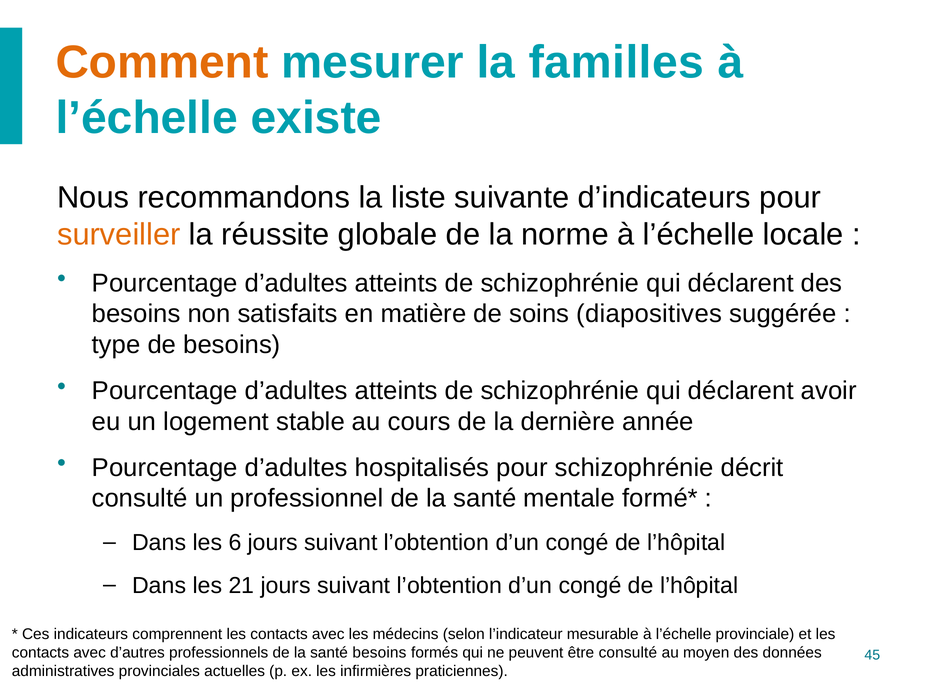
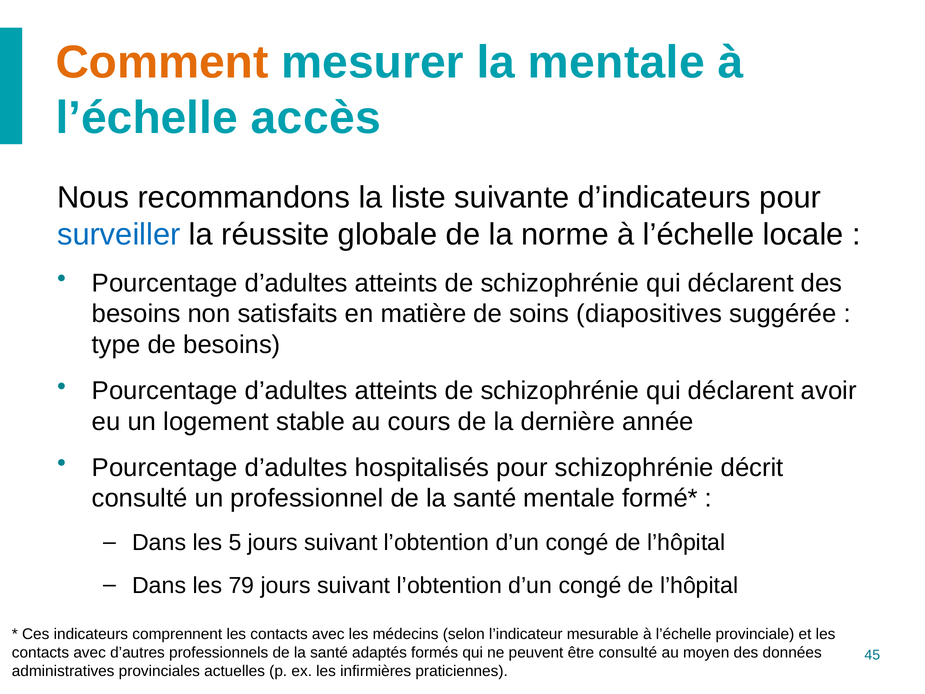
la familles: familles -> mentale
existe: existe -> accès
surveiller colour: orange -> blue
6: 6 -> 5
21: 21 -> 79
santé besoins: besoins -> adaptés
